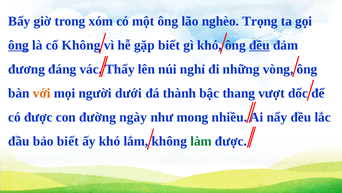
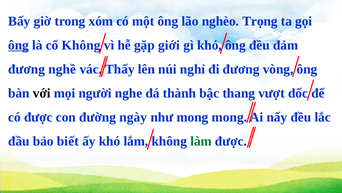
gặp biết: biết -> giới
đều at (259, 45) underline: present -> none
đáng: đáng -> nghề
đi những: những -> đương
với colour: orange -> black
dưới: dưới -> nghe
mong nhiều: nhiều -> mong
